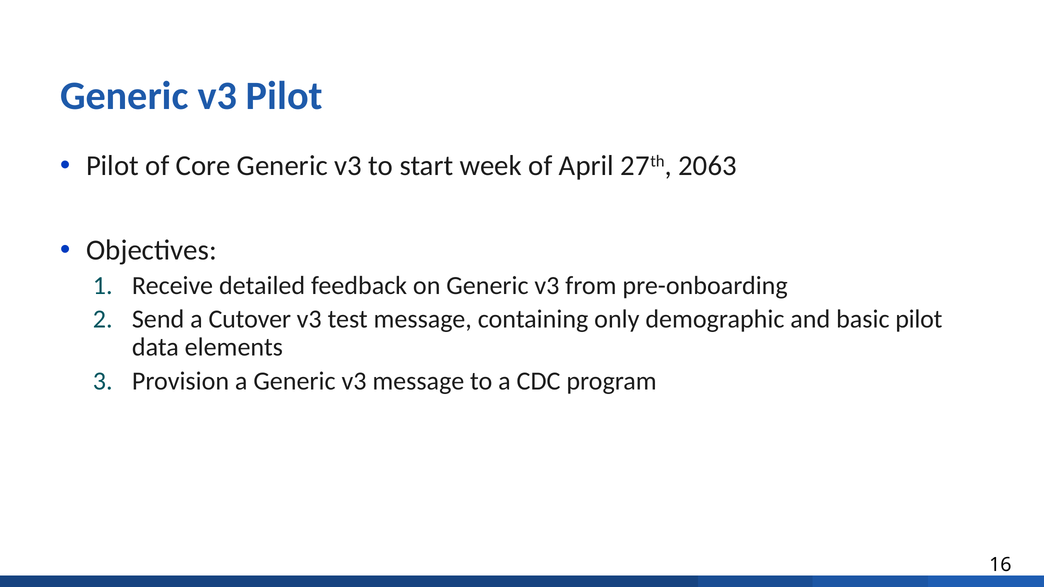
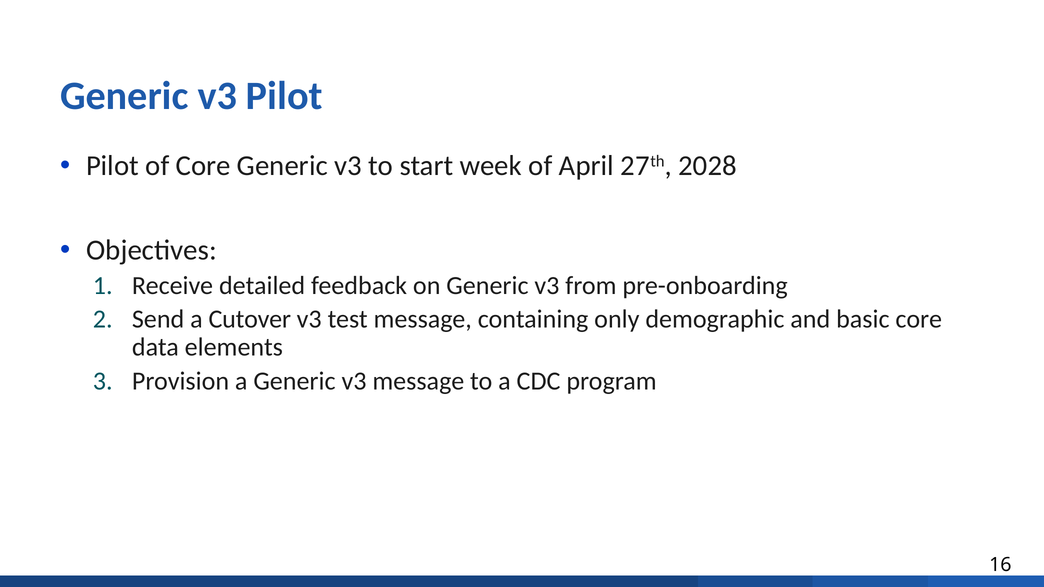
2063: 2063 -> 2028
basic pilot: pilot -> core
